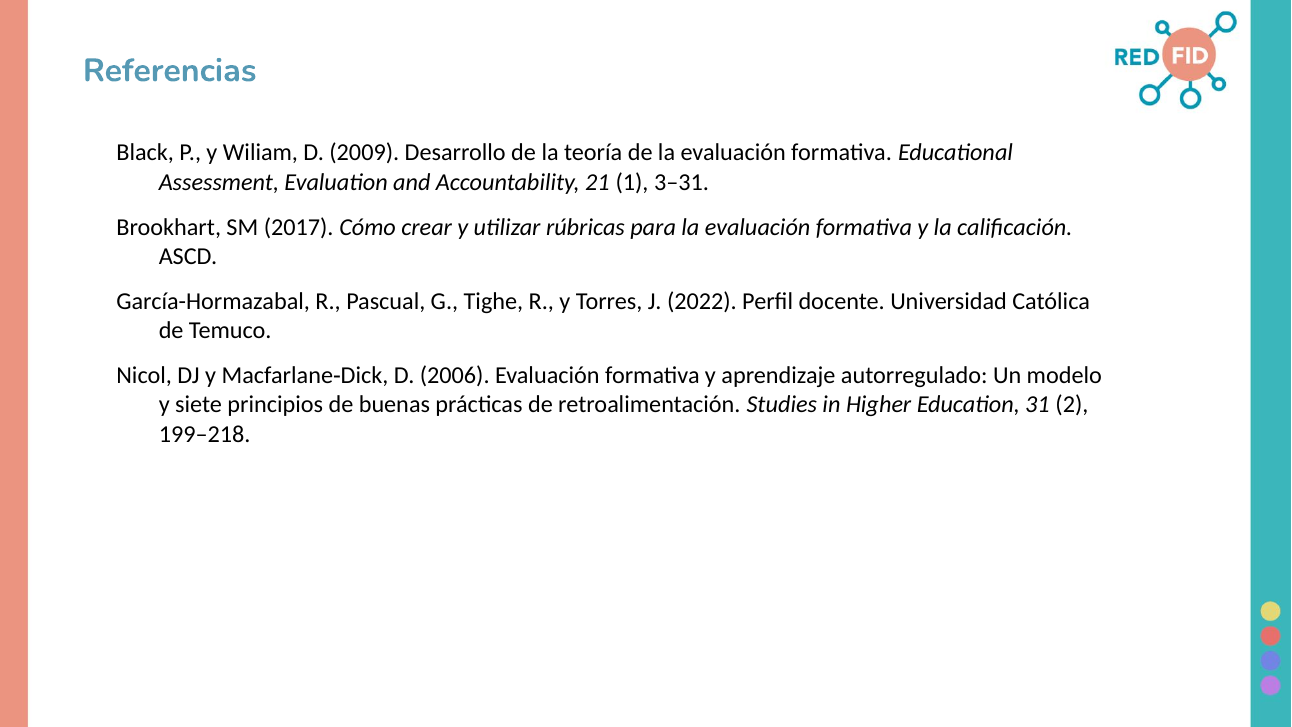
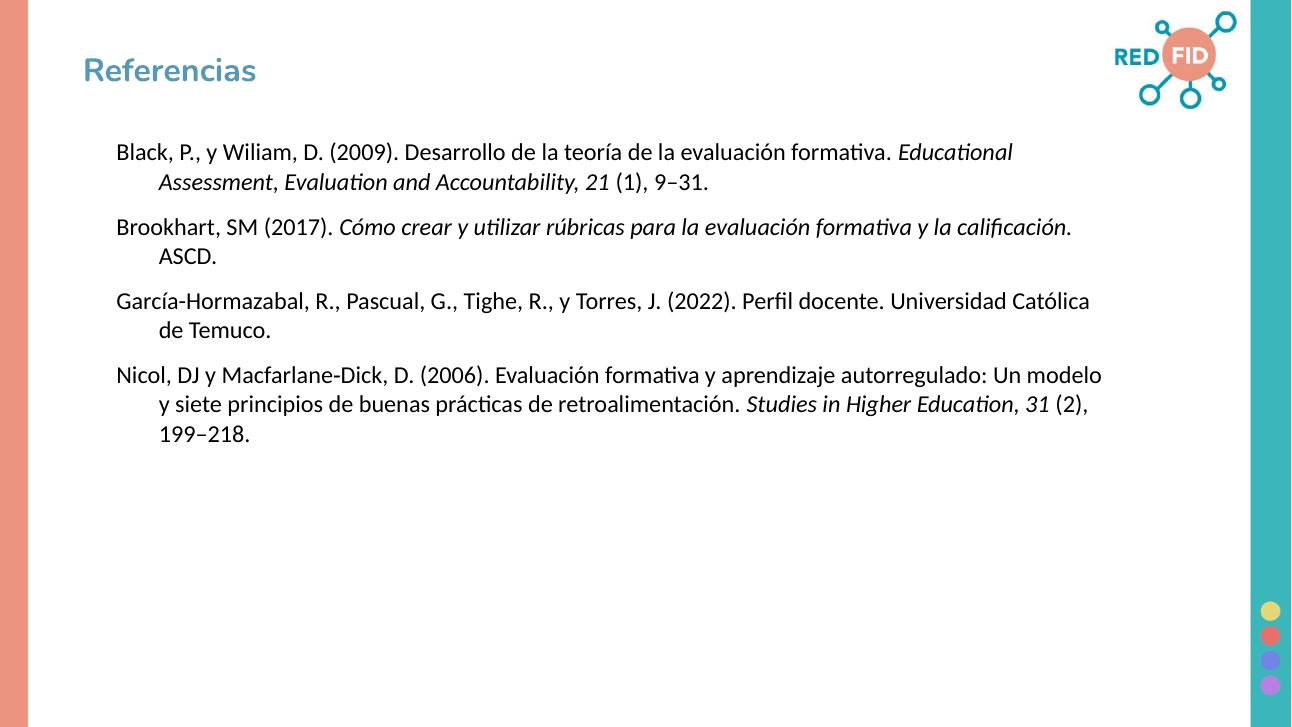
3–31: 3–31 -> 9–31
